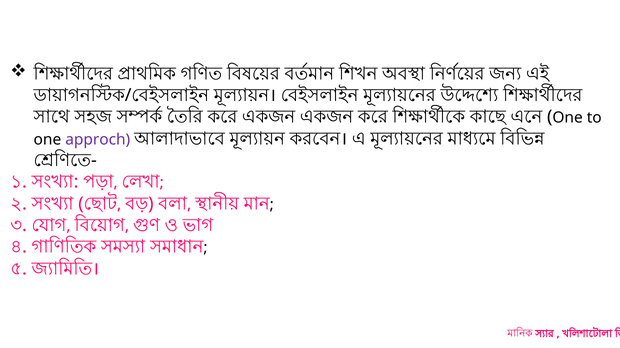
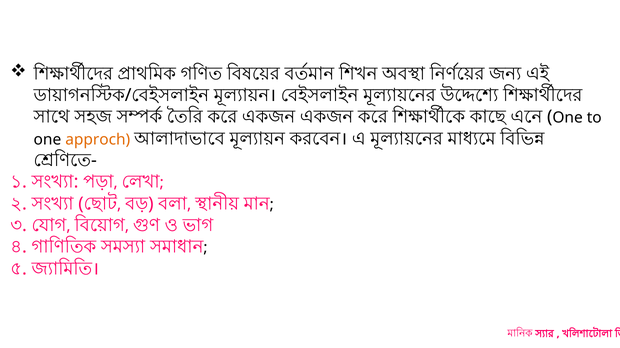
approch colour: purple -> orange
